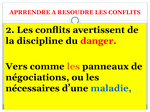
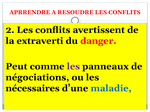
discipline: discipline -> extraverti
Vers: Vers -> Peut
les at (73, 67) colour: orange -> purple
